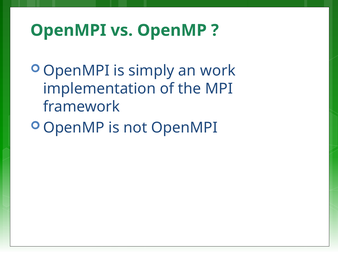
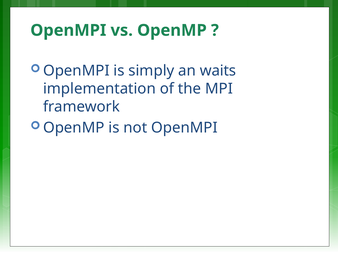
work: work -> waits
